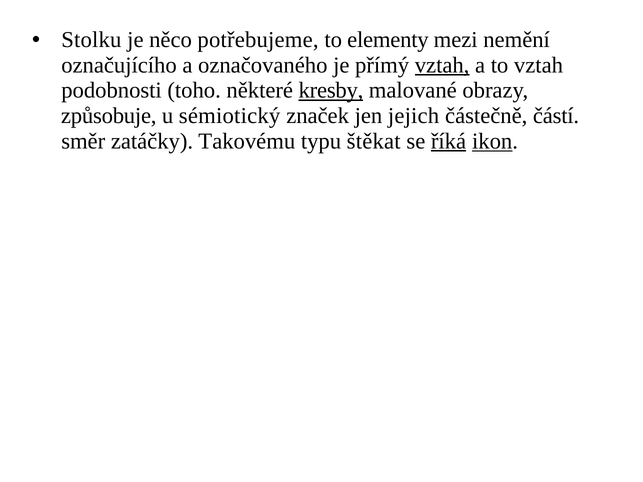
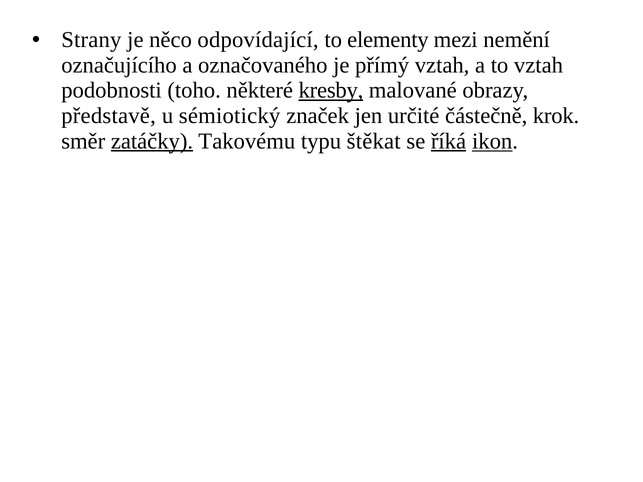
Stolku: Stolku -> Strany
potřebujeme: potřebujeme -> odpovídající
vztah at (442, 65) underline: present -> none
způsobuje: způsobuje -> představě
jejich: jejich -> určité
částí: částí -> krok
zatáčky underline: none -> present
